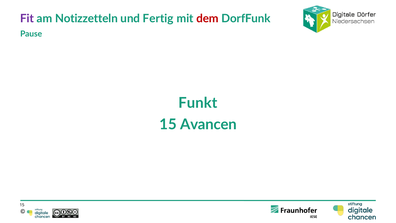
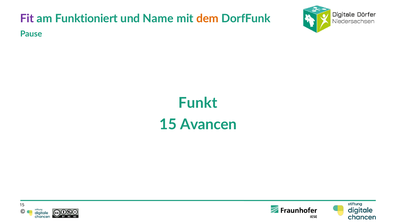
Notizzetteln: Notizzetteln -> Funktioniert
Fertig: Fertig -> Name
dem colour: red -> orange
